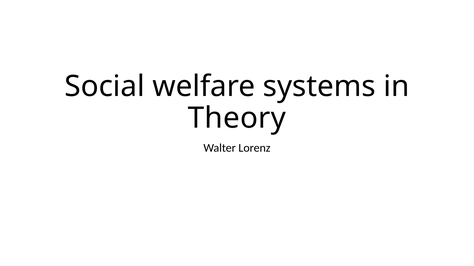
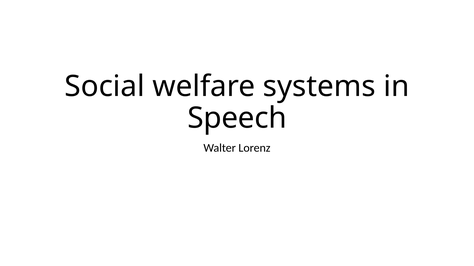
Theory: Theory -> Speech
